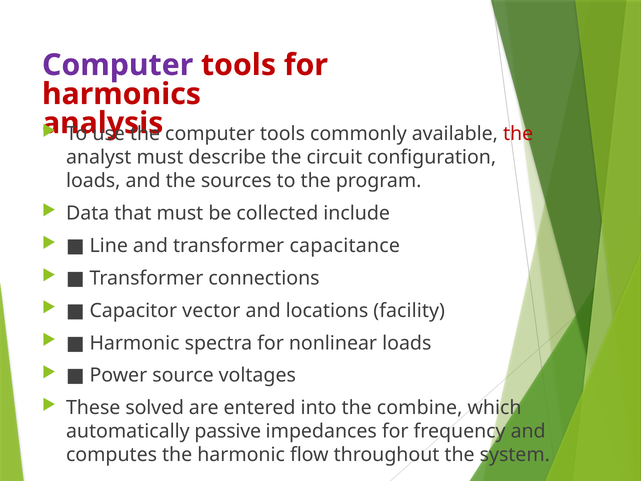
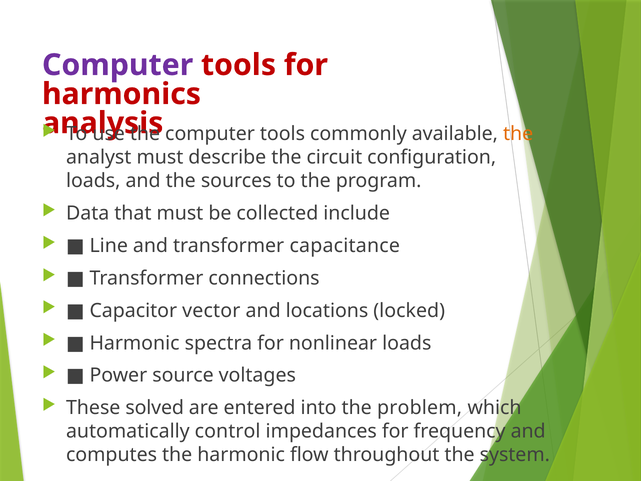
the at (518, 134) colour: red -> orange
facility: facility -> locked
combine: combine -> problem
passive: passive -> control
